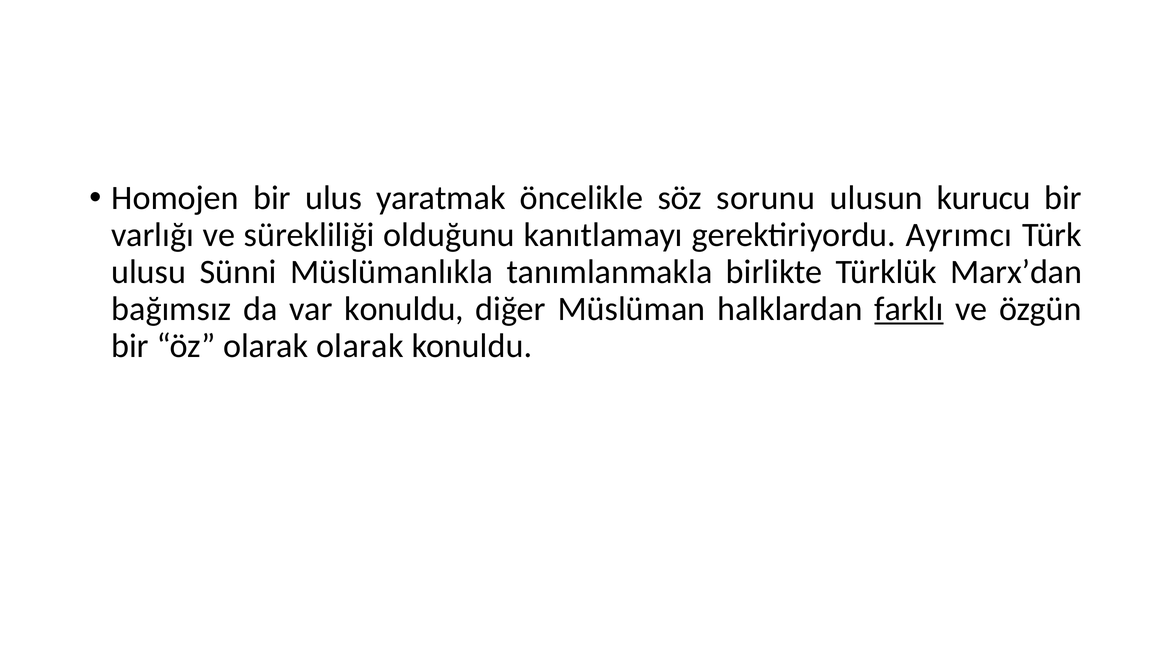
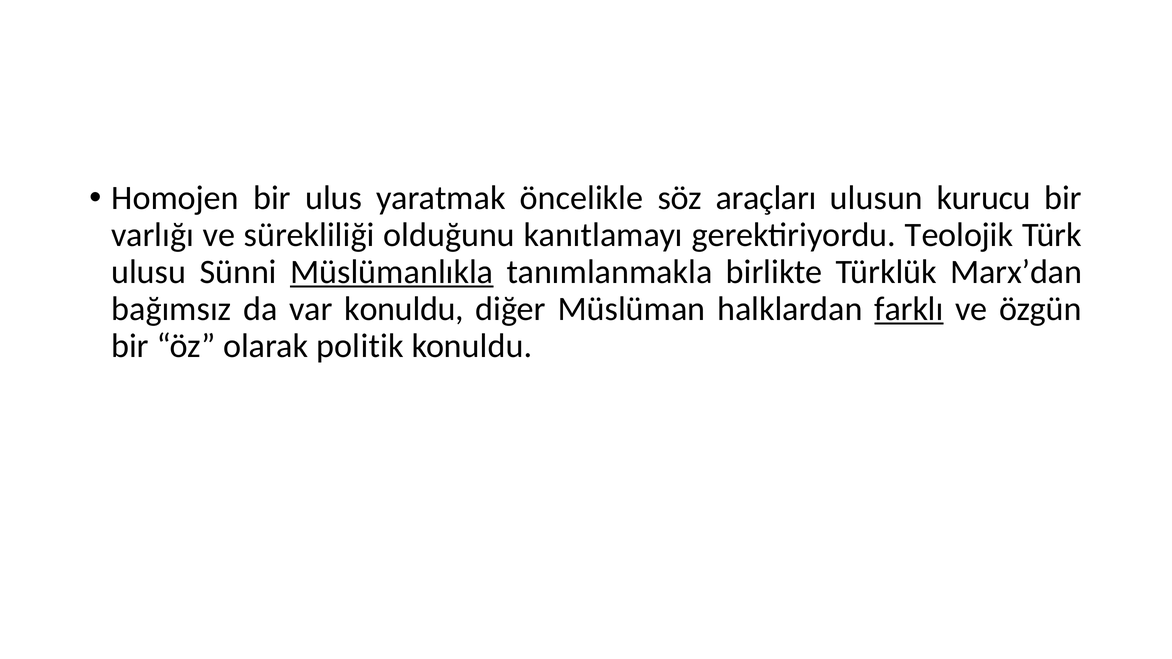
sorunu: sorunu -> araçları
Ayrımcı: Ayrımcı -> Teolojik
Müslümanlıkla underline: none -> present
olarak olarak: olarak -> politik
